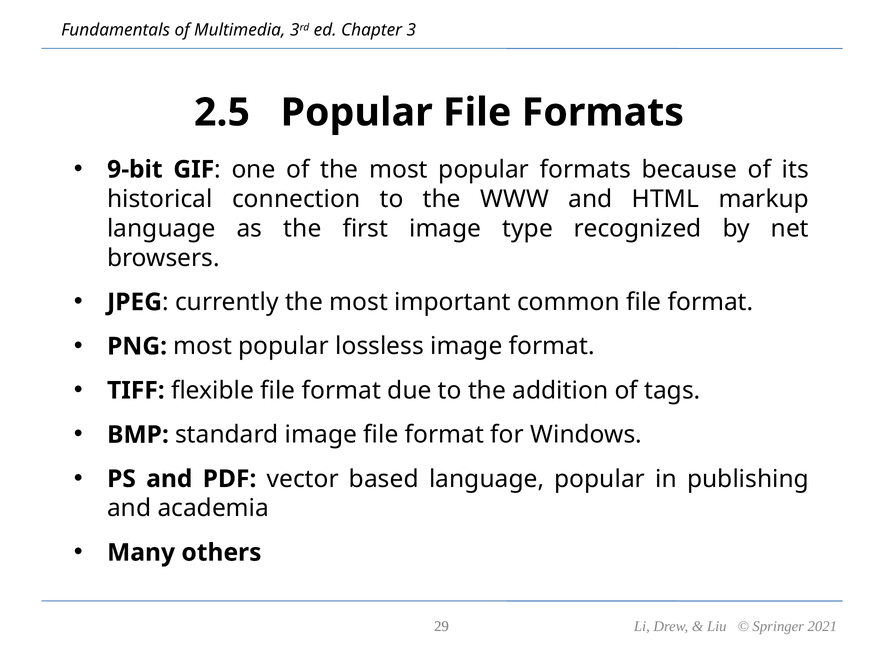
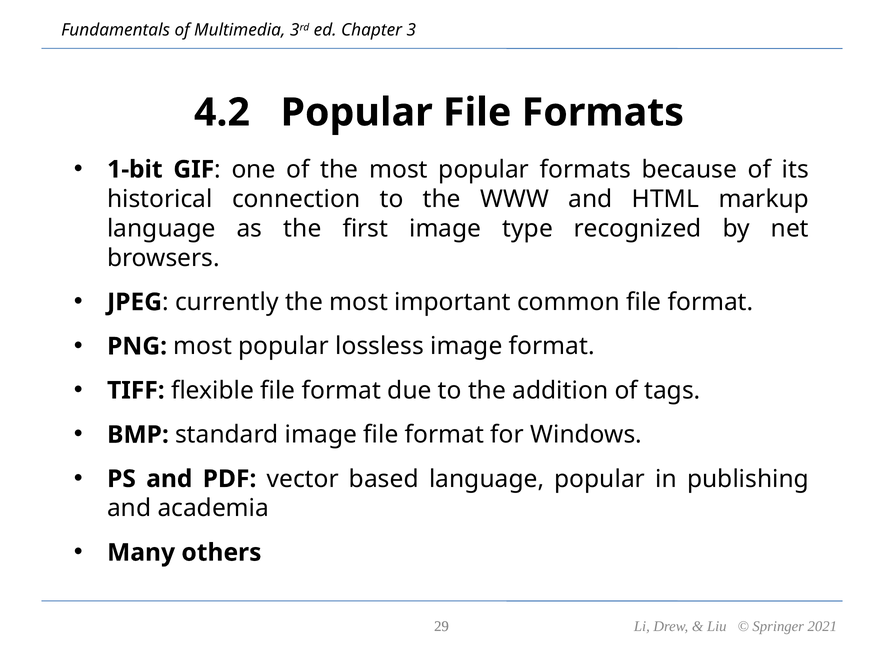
2.5: 2.5 -> 4.2
9-bit: 9-bit -> 1-bit
